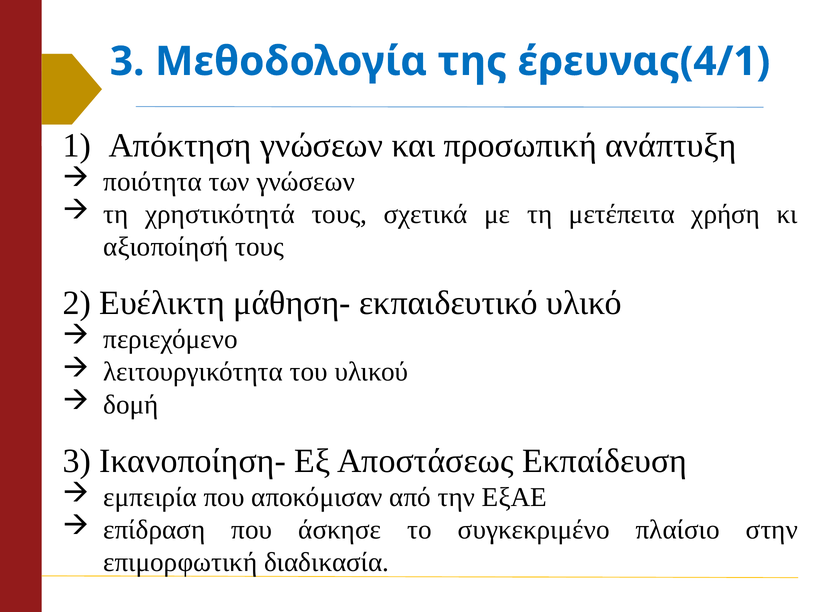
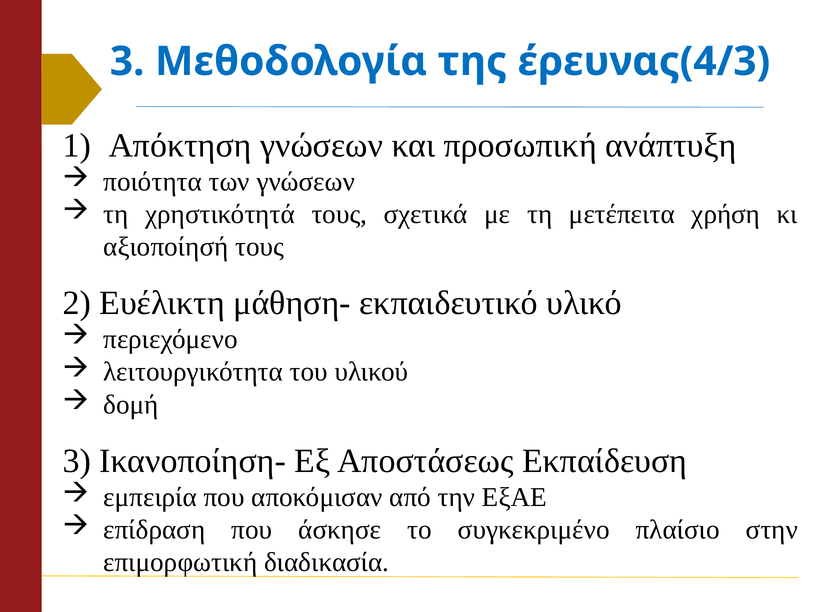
έρευνας(4/1: έρευνας(4/1 -> έρευνας(4/3
